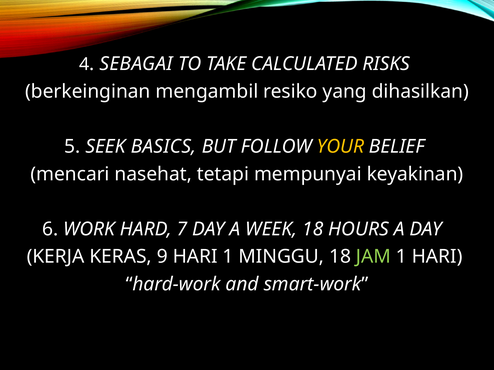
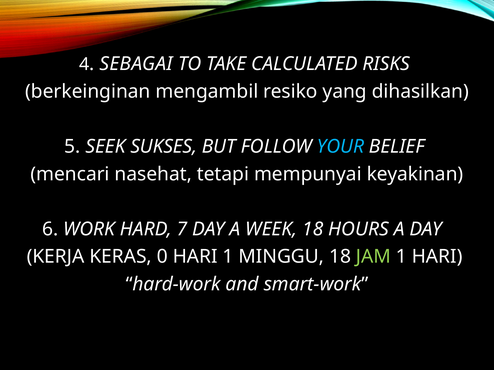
BASICS: BASICS -> SUKSES
YOUR colour: yellow -> light blue
9: 9 -> 0
